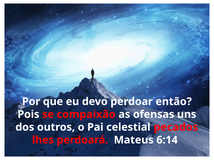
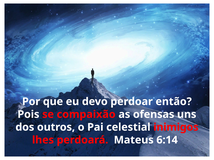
pecados: pecados -> inimigos
